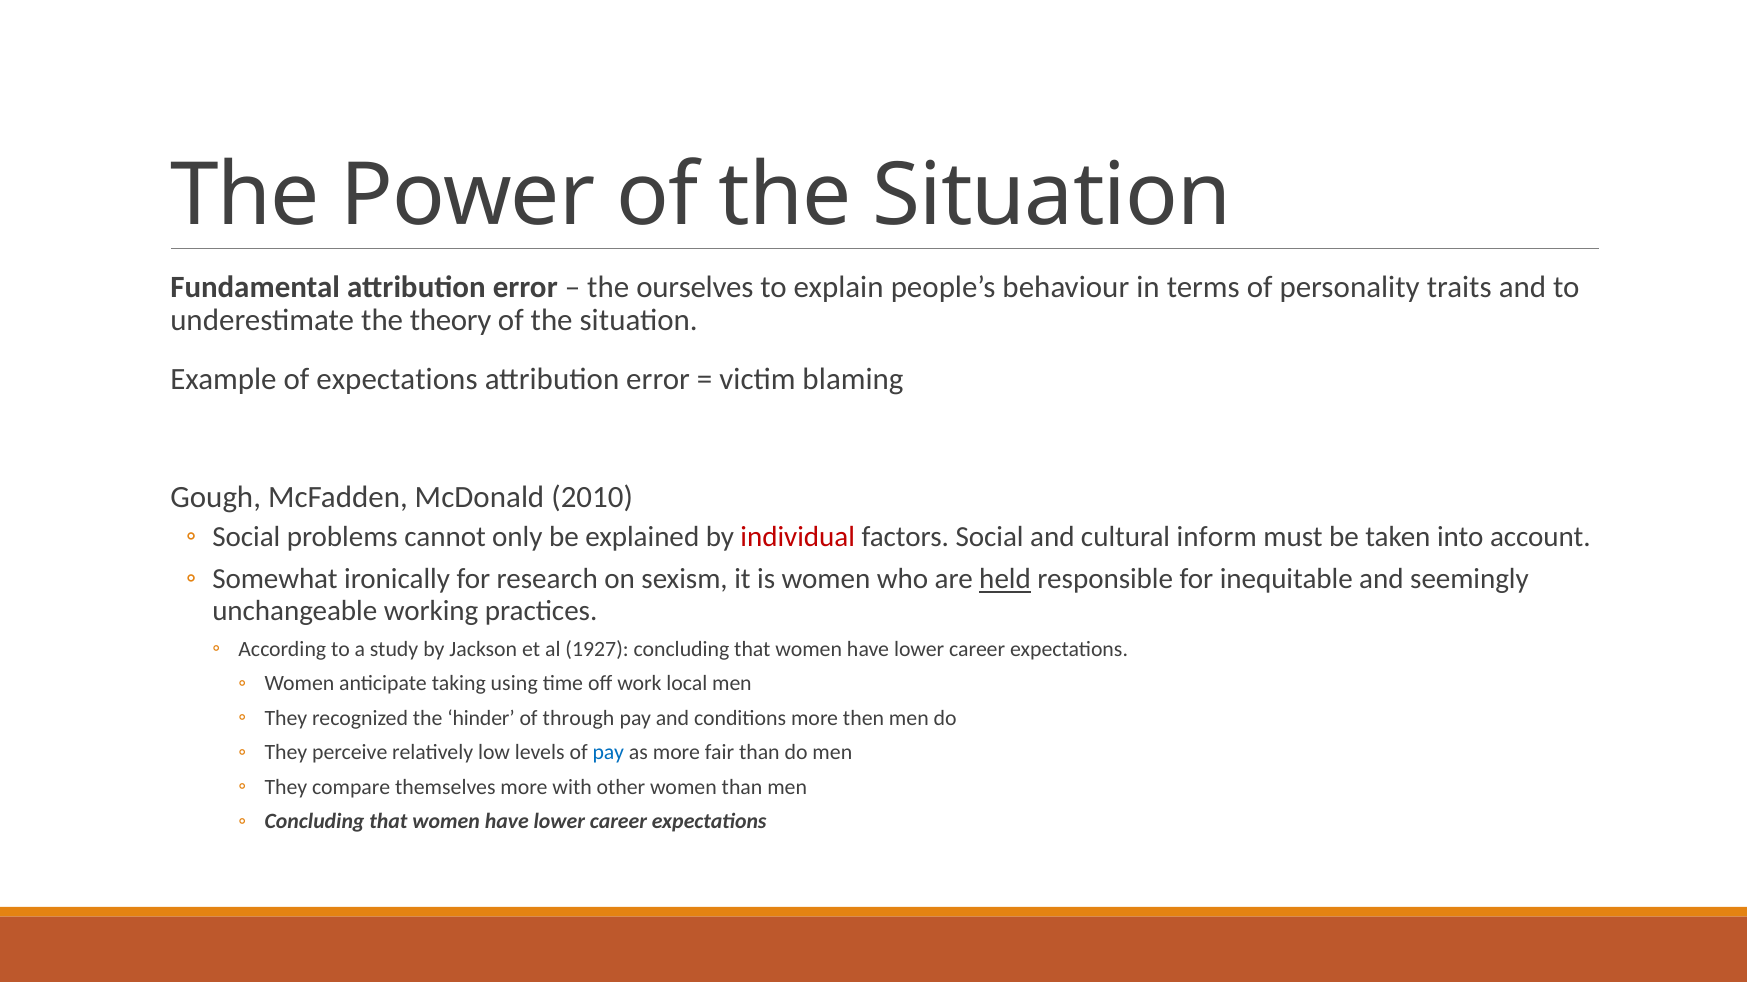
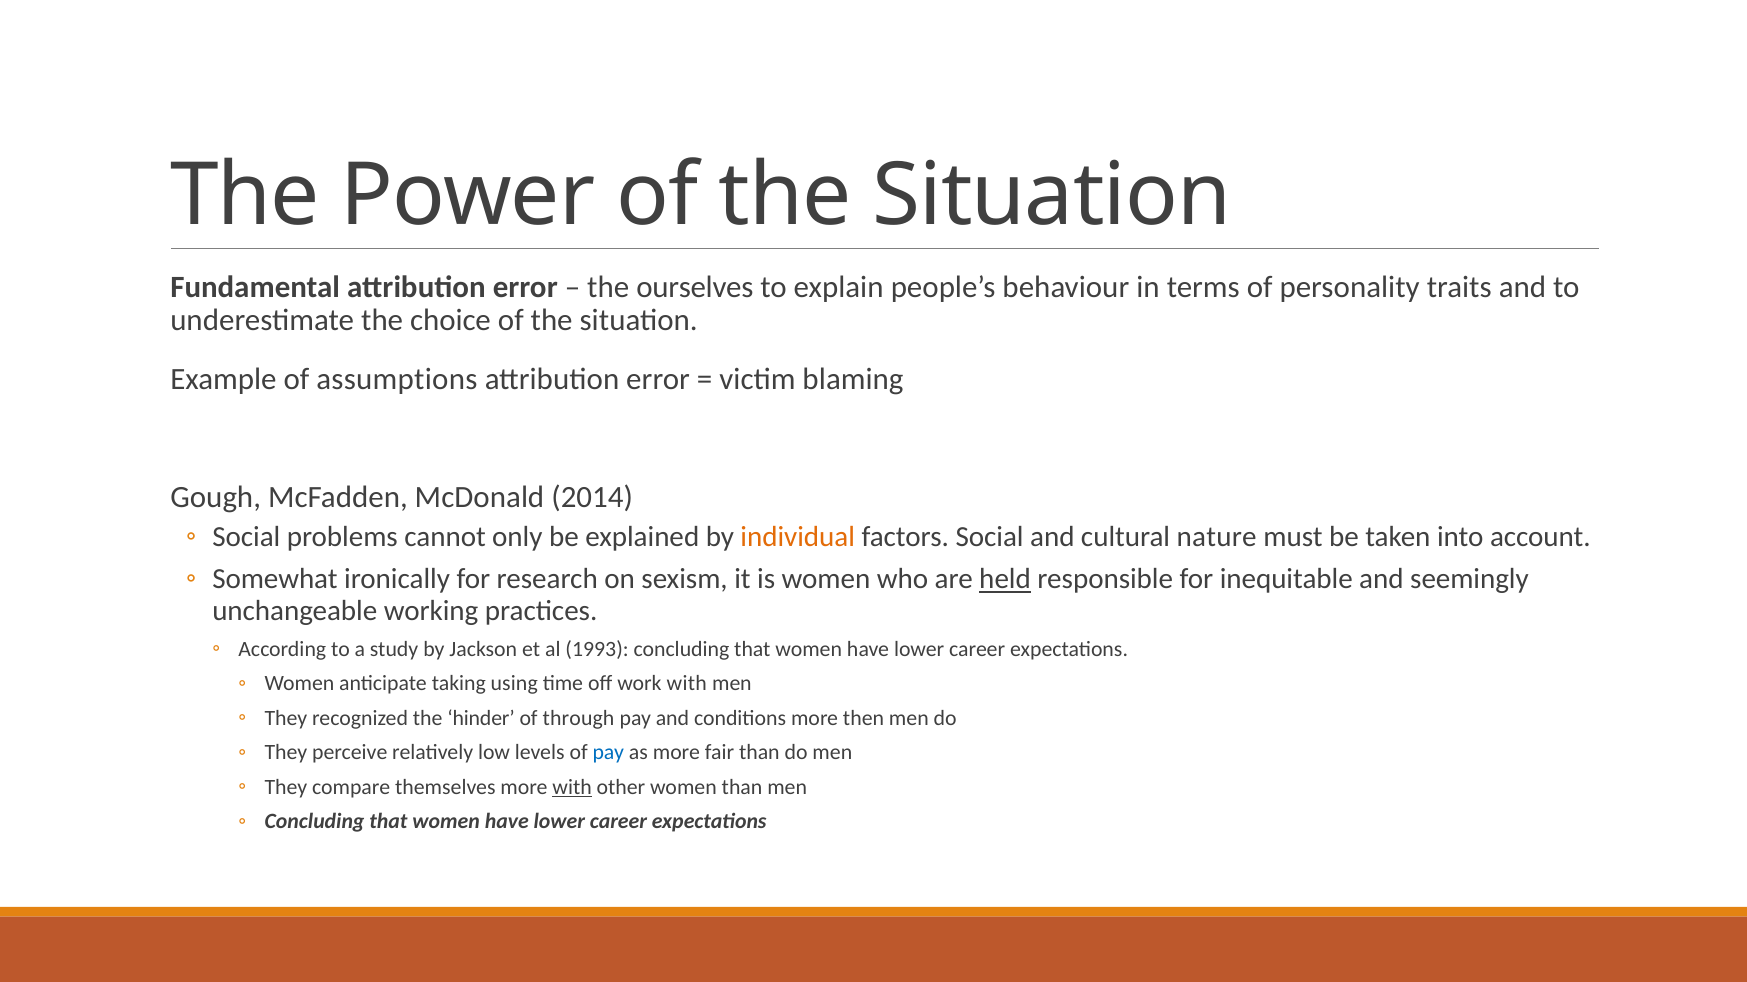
theory: theory -> choice
of expectations: expectations -> assumptions
2010: 2010 -> 2014
individual colour: red -> orange
inform: inform -> nature
1927: 1927 -> 1993
work local: local -> with
with at (572, 788) underline: none -> present
